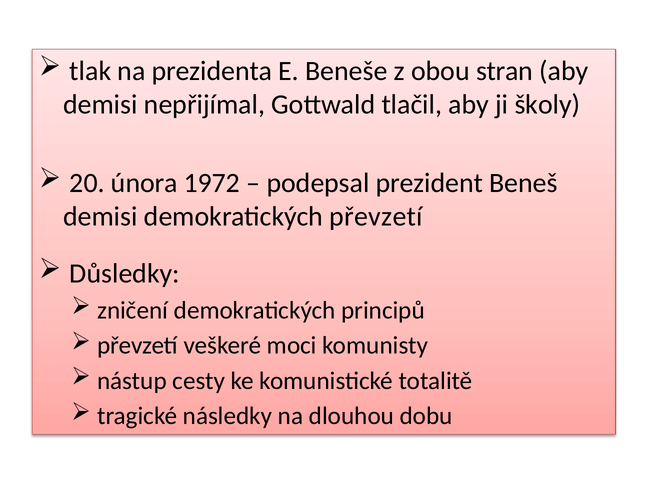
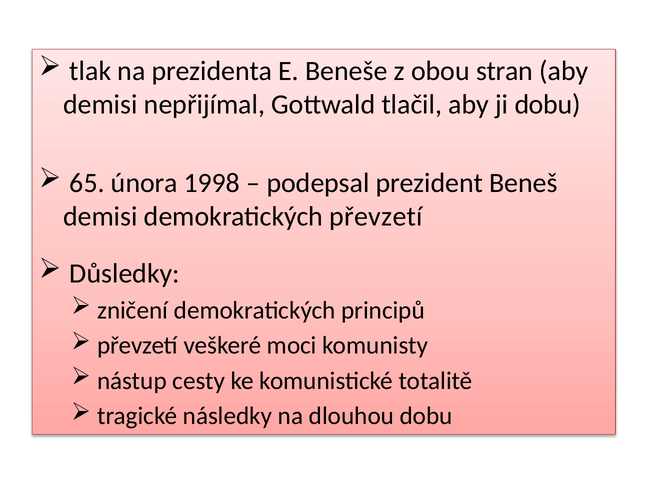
ji školy: školy -> dobu
20: 20 -> 65
1972: 1972 -> 1998
